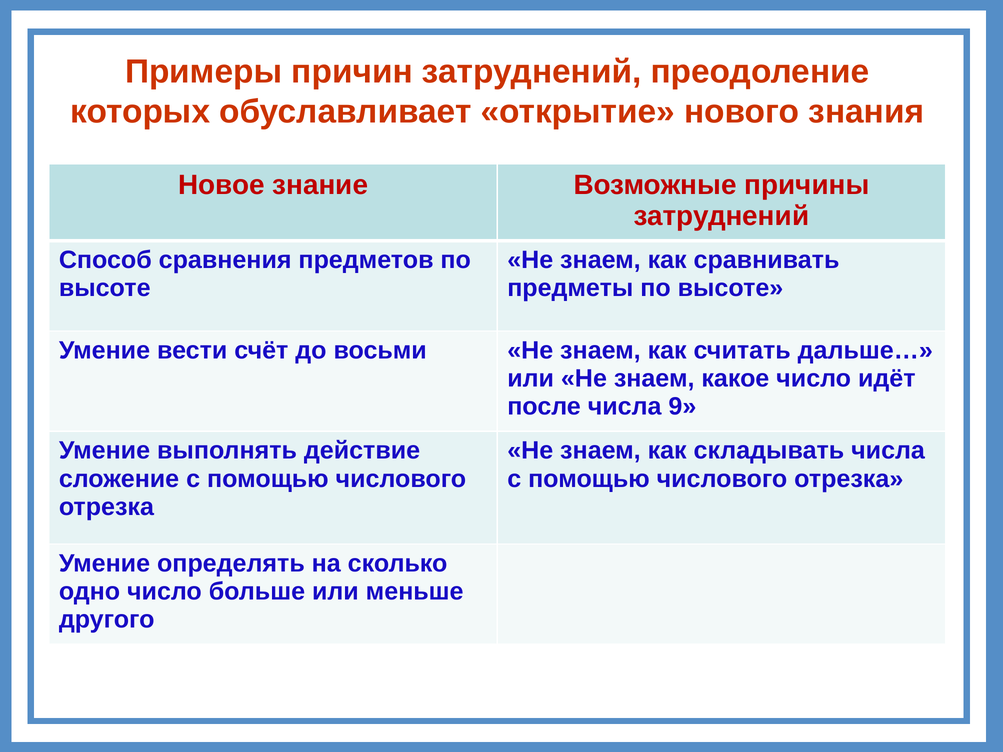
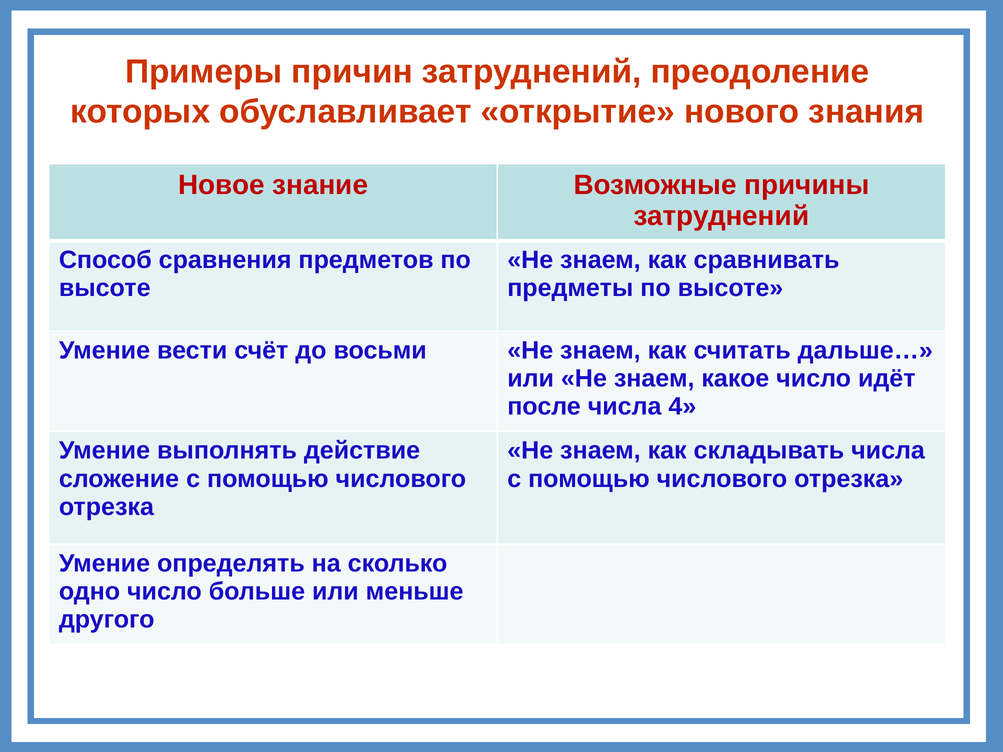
9: 9 -> 4
